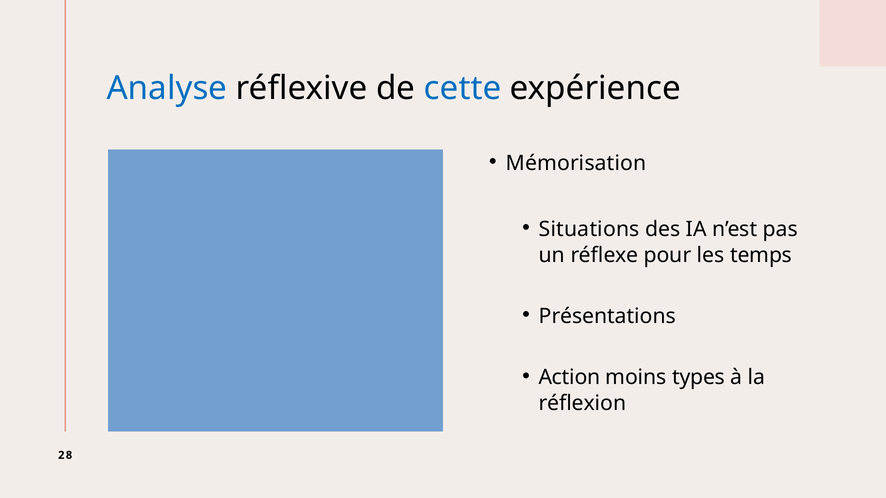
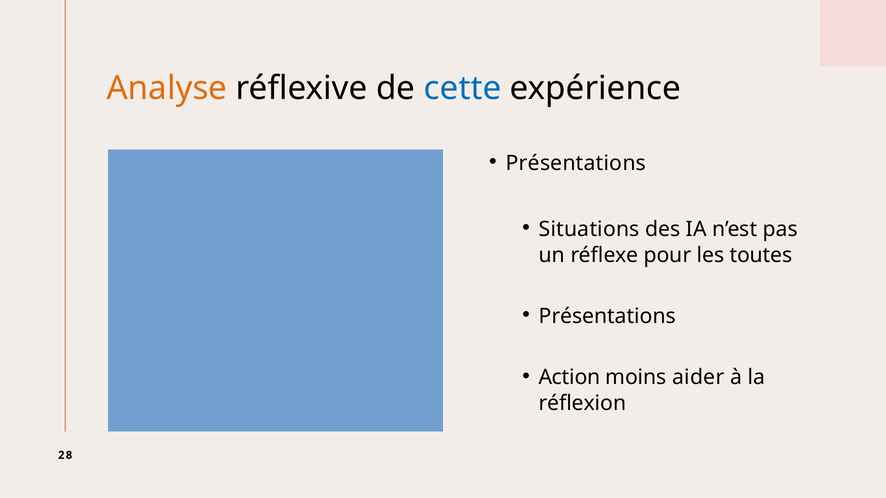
Analyse colour: blue -> orange
Mémorisation at (576, 163): Mémorisation -> Présentations
temps: temps -> toutes
types: types -> aider
